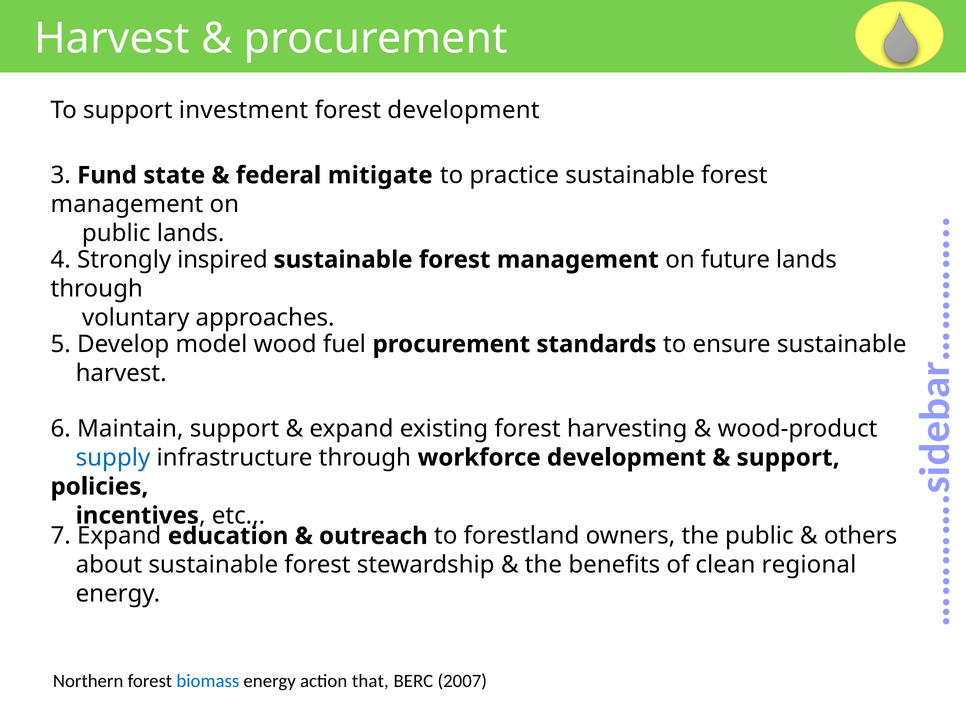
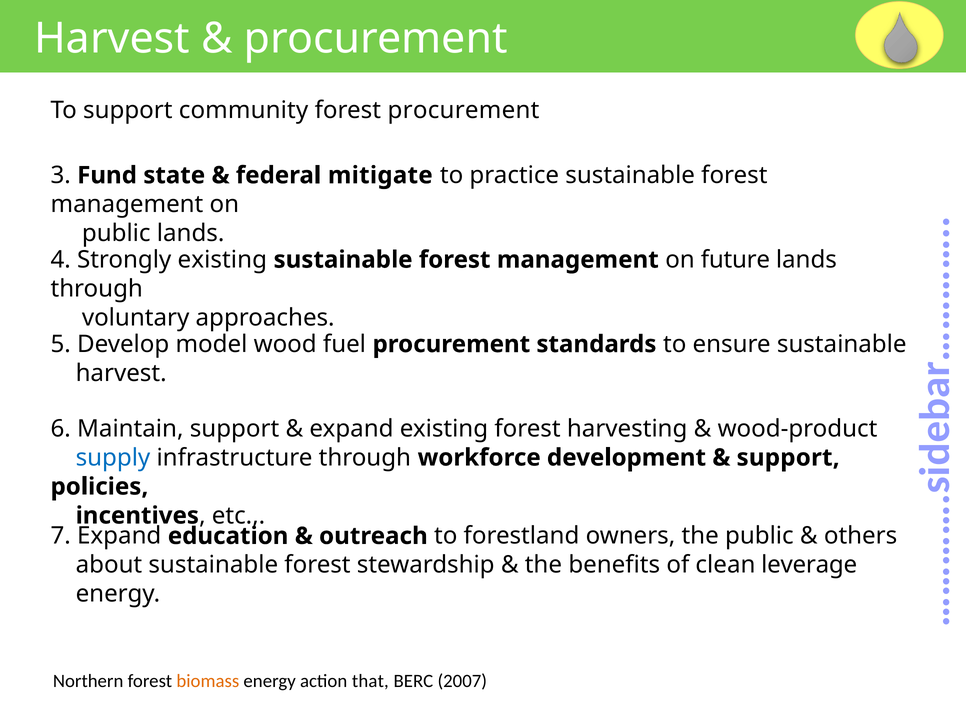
investment: investment -> community
forest development: development -> procurement
Strongly inspired: inspired -> existing
regional: regional -> leverage
biomass colour: blue -> orange
